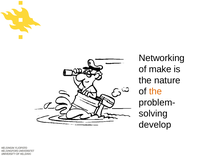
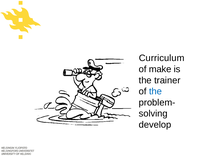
Networking: Networking -> Curriculum
nature: nature -> trainer
the at (155, 91) colour: orange -> blue
